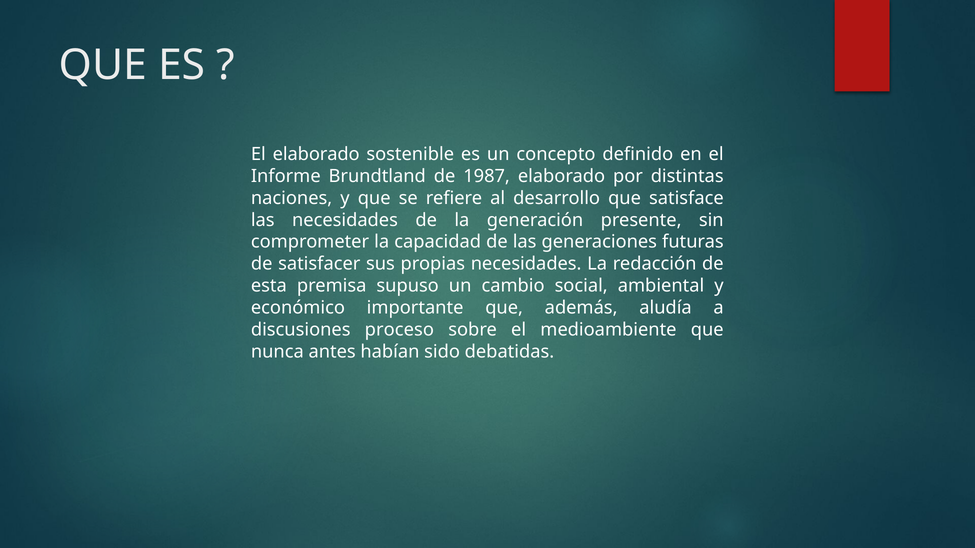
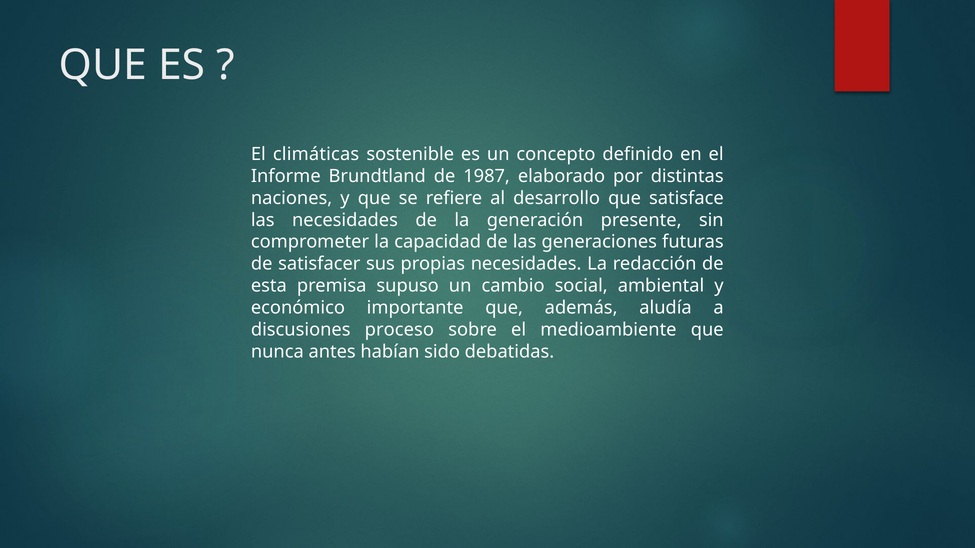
El elaborado: elaborado -> climáticas
